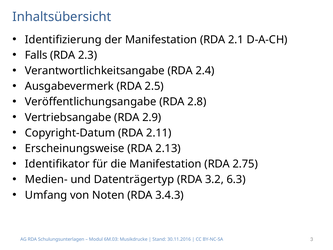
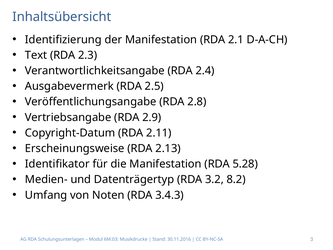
Falls: Falls -> Text
2.75: 2.75 -> 5.28
6.3: 6.3 -> 8.2
